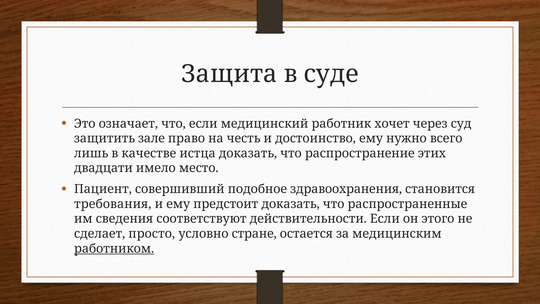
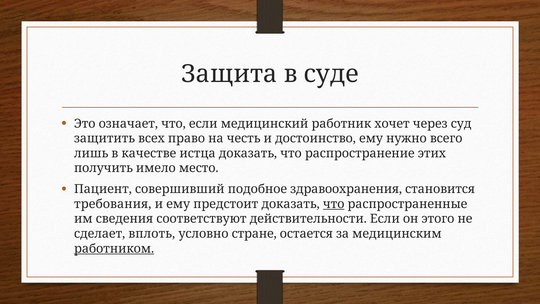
зале: зале -> всех
двадцати: двадцати -> получить
что at (334, 204) underline: none -> present
просто: просто -> вплоть
